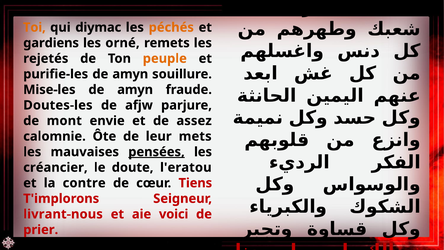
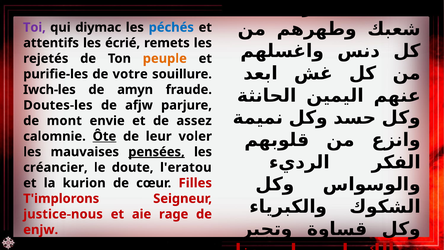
Toi colour: orange -> purple
péchés colour: orange -> blue
gardiens: gardiens -> attentifs
orné: orné -> écrié
purifie-les de amyn: amyn -> votre
Mise-les: Mise-les -> Iwch-les
Ôte underline: none -> present
mets: mets -> voler
contre: contre -> kurion
Tiens: Tiens -> Filles
livrant-nous: livrant-nous -> justice-nous
voici: voici -> rage
prier: prier -> enjw
